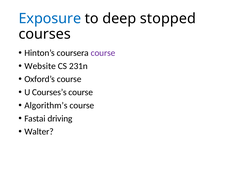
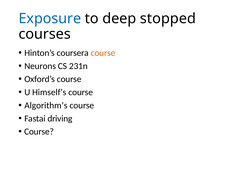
course at (103, 53) colour: purple -> orange
Website: Website -> Neurons
Courses’s: Courses’s -> Himself’s
Walter at (39, 132): Walter -> Course
